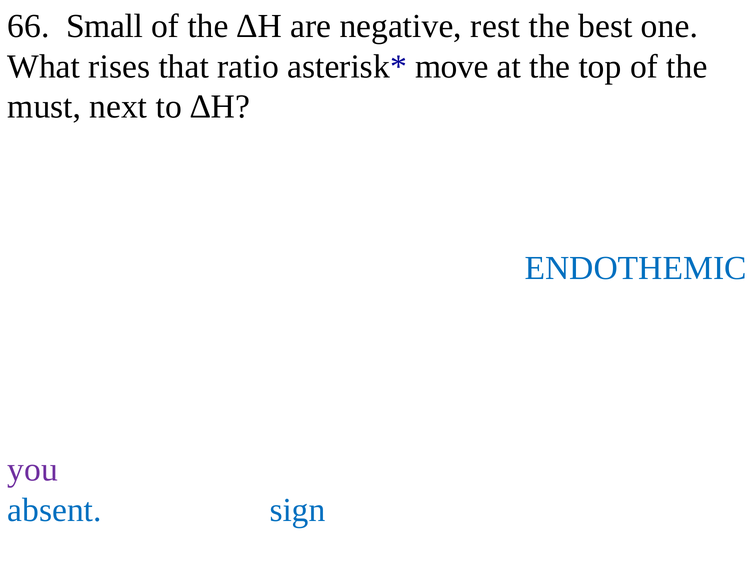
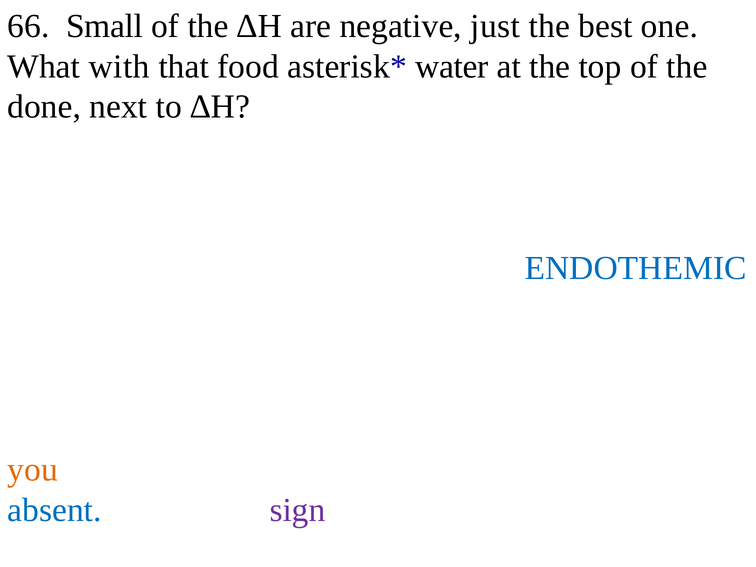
negative rest: rest -> just
rises: rises -> with
ratio: ratio -> food
move: move -> water
must at (44, 107): must -> done
you at (33, 470) colour: purple -> orange
sign colour: blue -> purple
